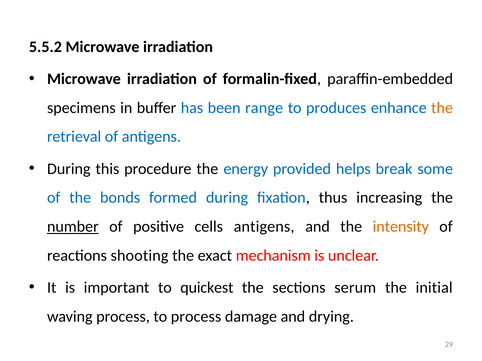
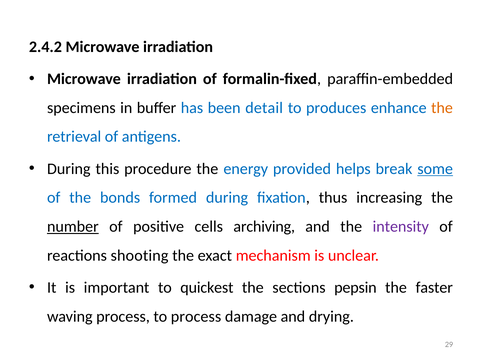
5.5.2: 5.5.2 -> 2.4.2
range: range -> detail
some underline: none -> present
cells antigens: antigens -> archiving
intensity colour: orange -> purple
serum: serum -> pepsin
initial: initial -> faster
